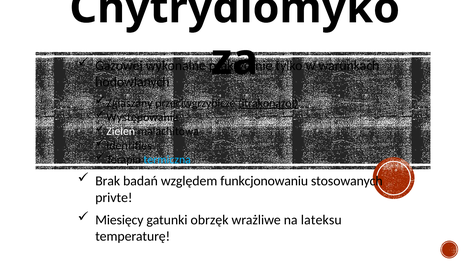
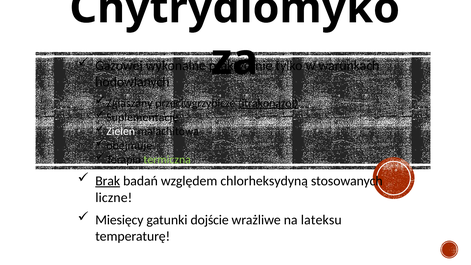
Występowania: Występowania -> Suplementację
identifies: identifies -> obejmuje
termiczna colour: light blue -> light green
Brak underline: none -> present
funkcjonowaniu: funkcjonowaniu -> chlorheksydyną
privte: privte -> liczne
obrzęk: obrzęk -> dojście
